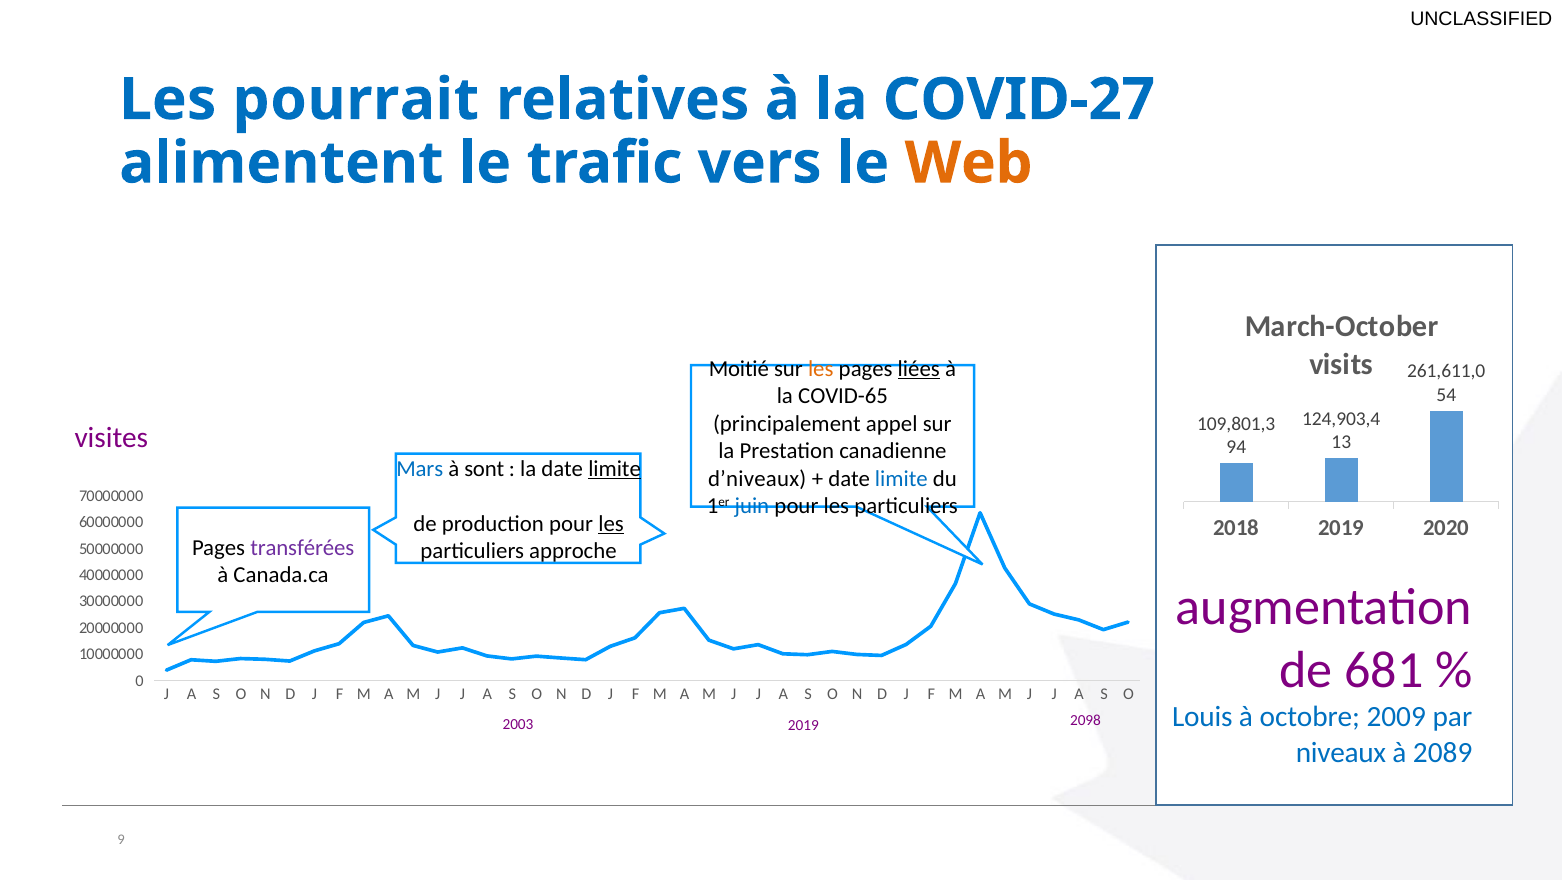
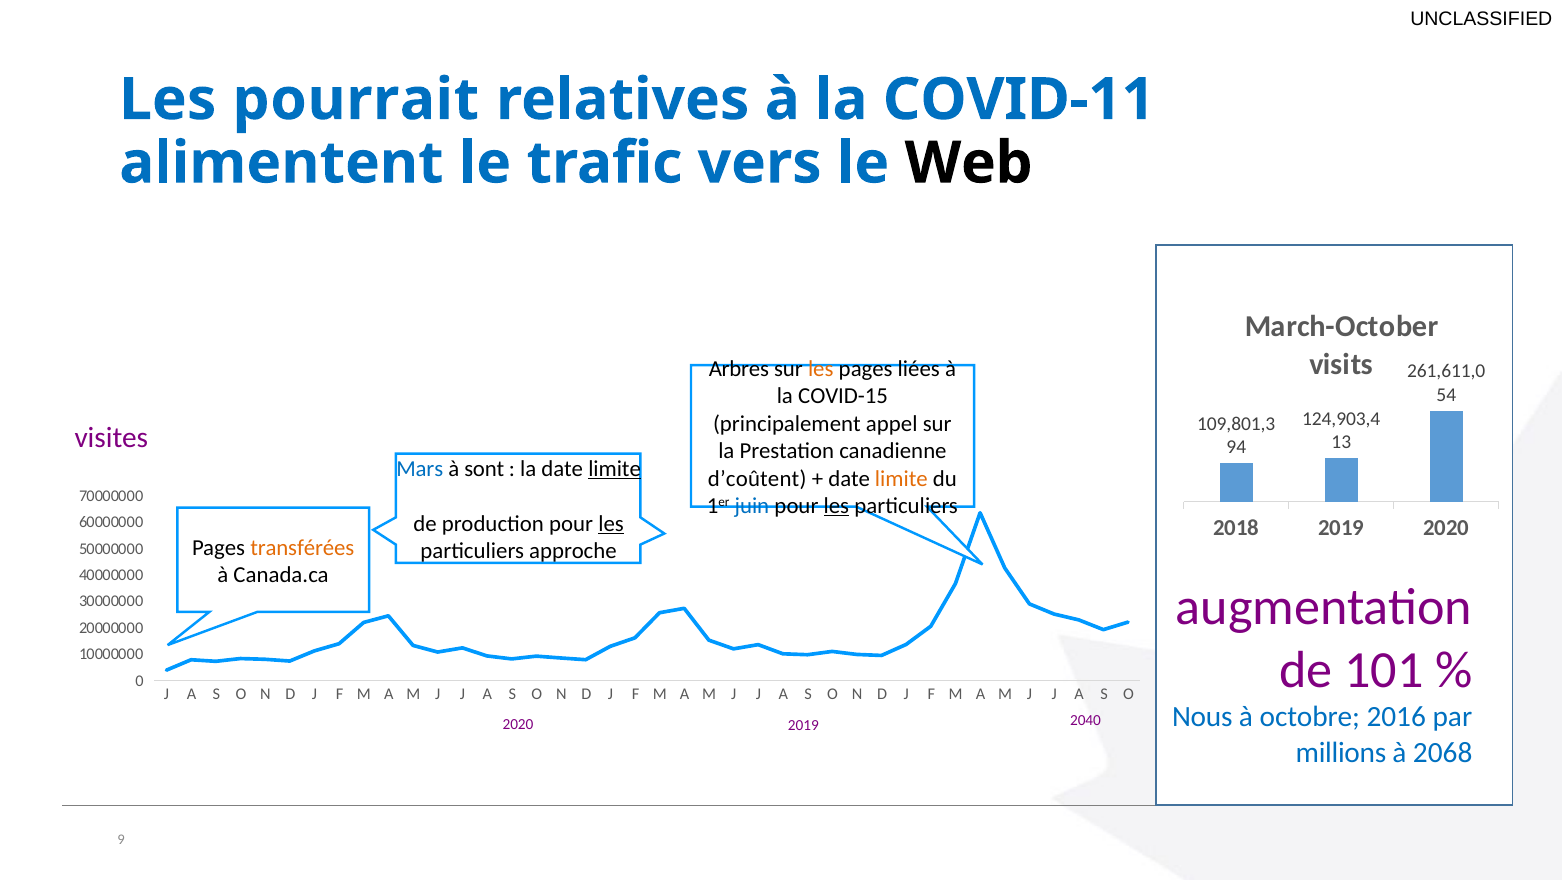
COVID-27: COVID-27 -> COVID-11
Web colour: orange -> black
Moitié: Moitié -> Arbres
liées underline: present -> none
COVID-65: COVID-65 -> COVID-15
d’niveaux: d’niveaux -> d’coûtent
limite at (901, 478) colour: blue -> orange
les at (836, 506) underline: none -> present
transférées colour: purple -> orange
681: 681 -> 101
Louis: Louis -> Nous
2009: 2009 -> 2016
2098: 2098 -> 2040
2003 at (518, 724): 2003 -> 2020
niveaux: niveaux -> millions
2089: 2089 -> 2068
